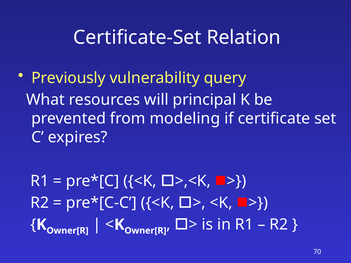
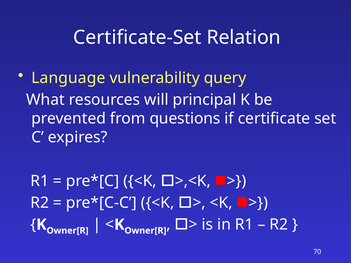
Previously: Previously -> Language
modeling: modeling -> questions
